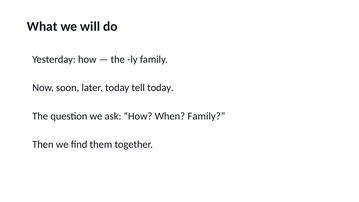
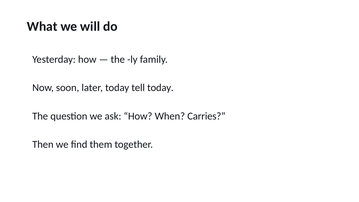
When Family: Family -> Carries
